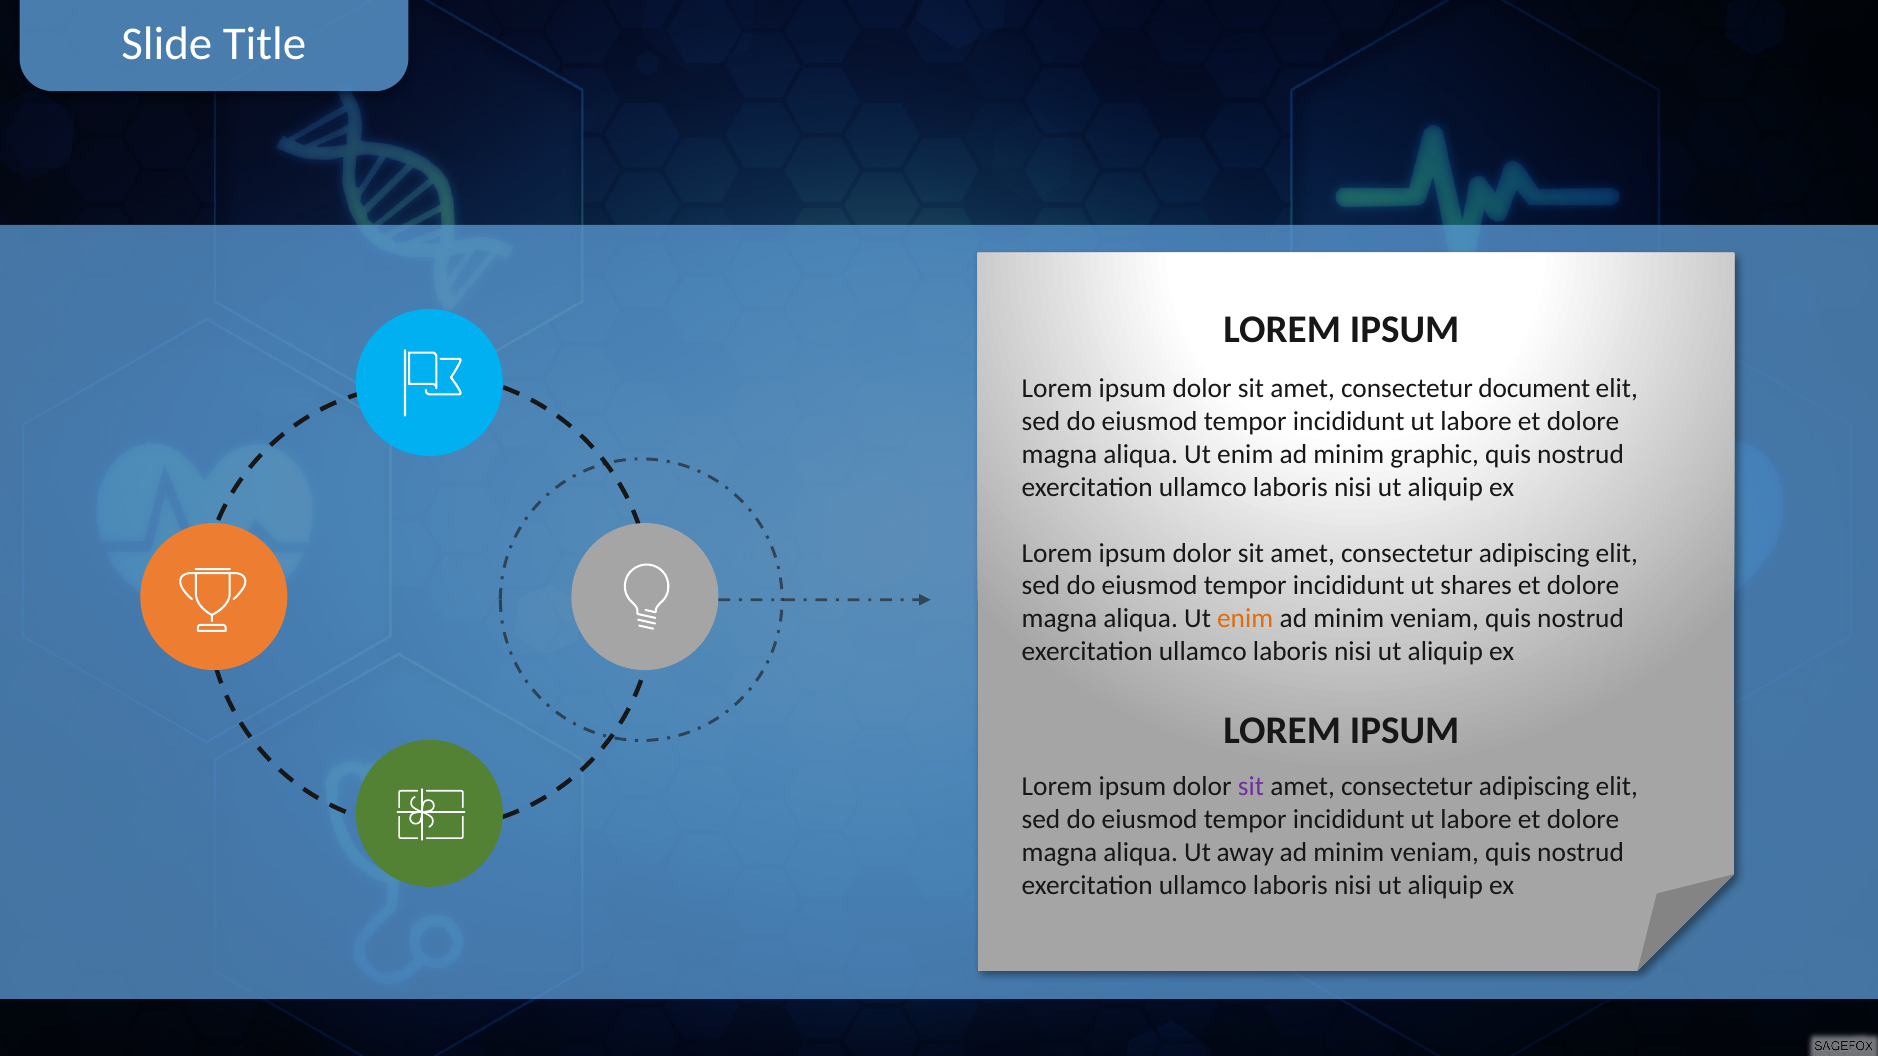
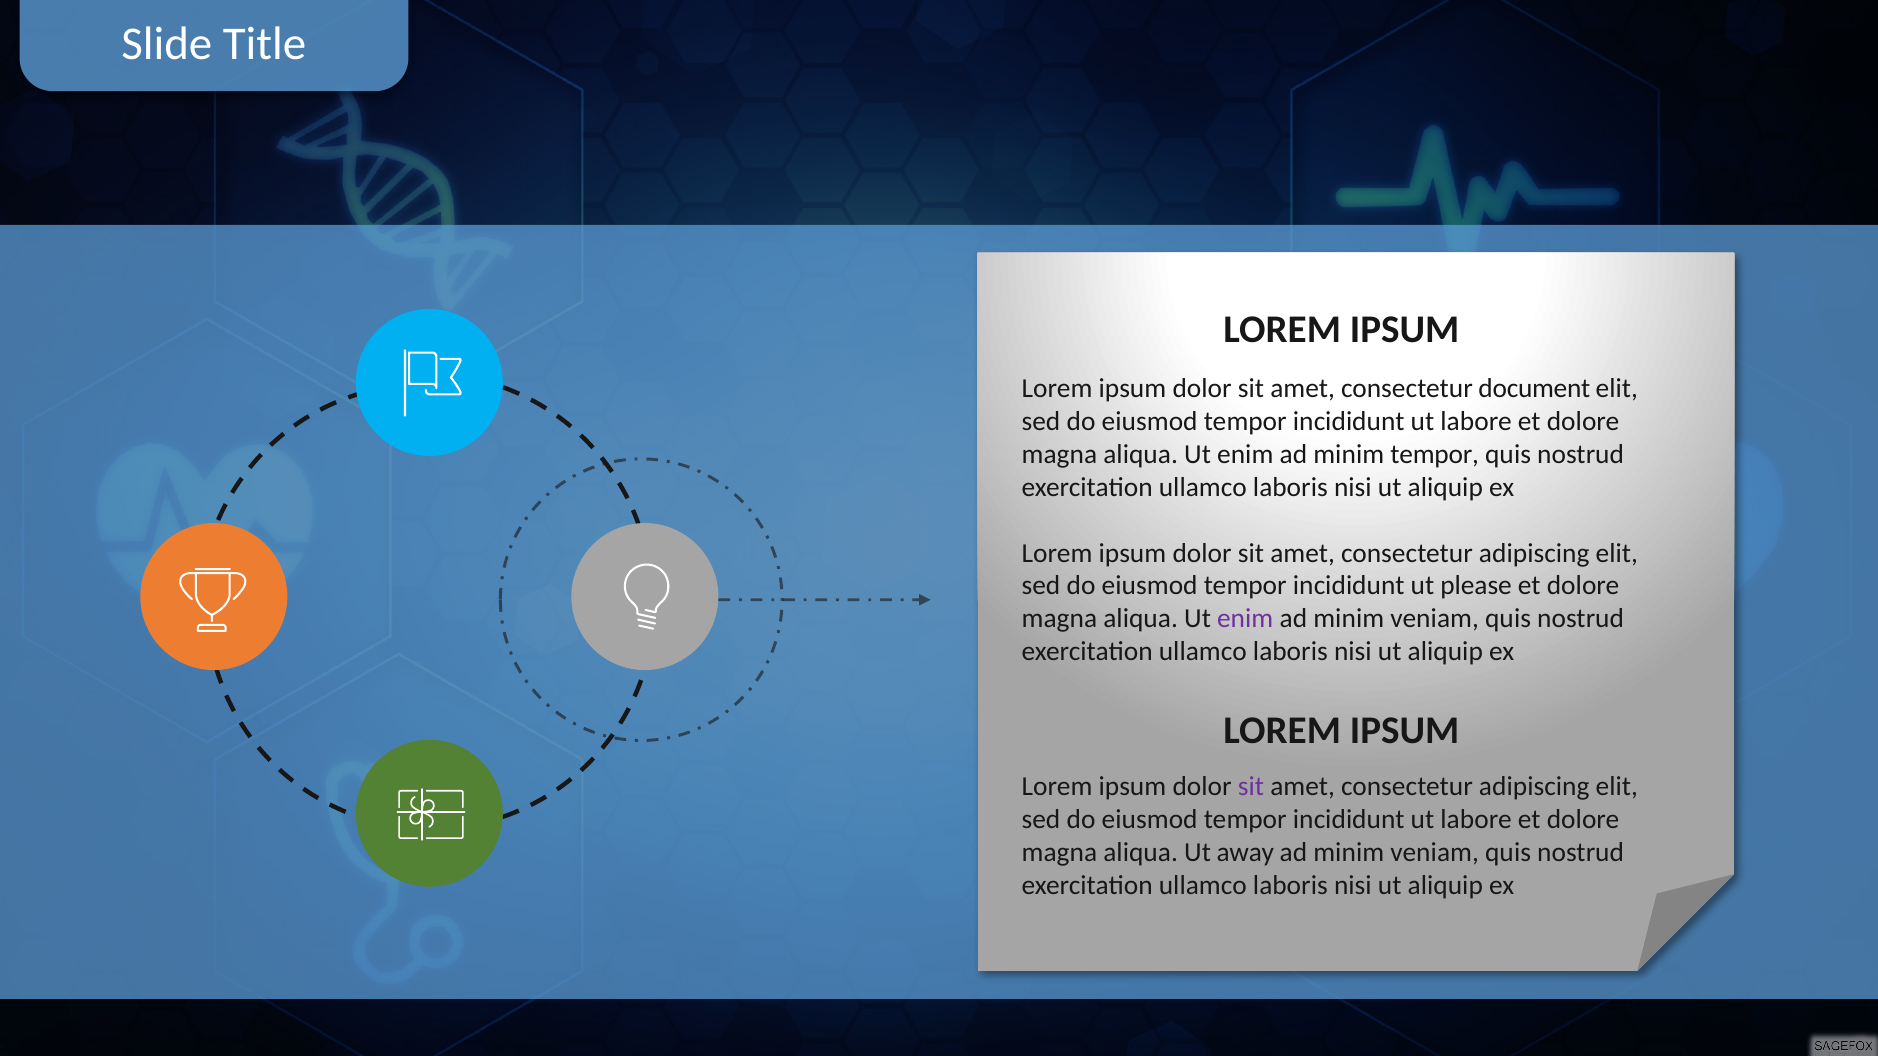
minim graphic: graphic -> tempor
shares: shares -> please
enim at (1245, 619) colour: orange -> purple
